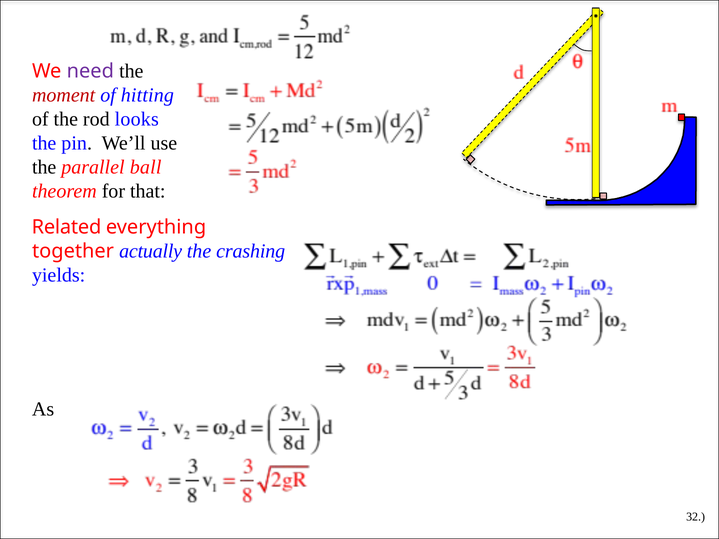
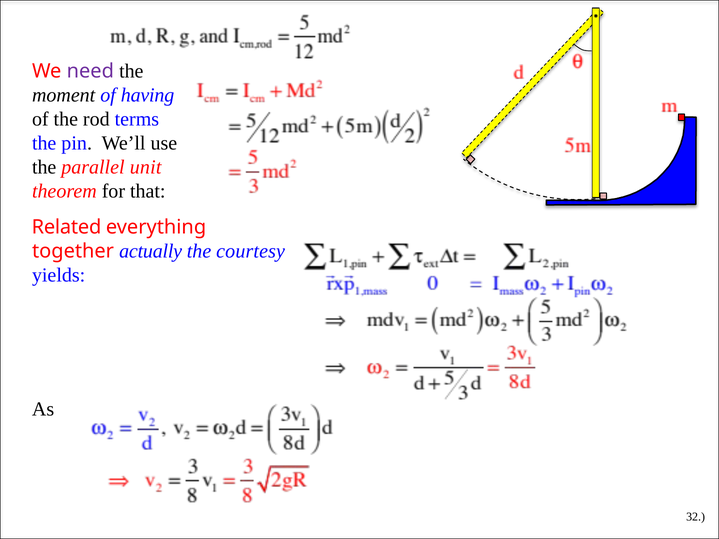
moment colour: red -> black
hitting: hitting -> having
looks: looks -> terms
ball: ball -> unit
crashing: crashing -> courtesy
